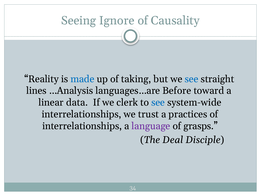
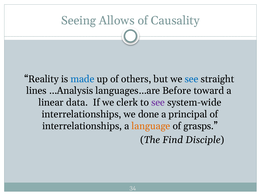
Ignore: Ignore -> Allows
taking: taking -> others
see at (158, 102) colour: blue -> purple
trust: trust -> done
practices: practices -> principal
language colour: purple -> orange
Deal: Deal -> Find
